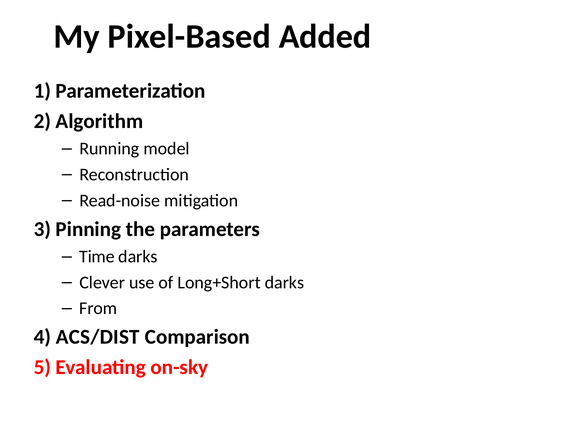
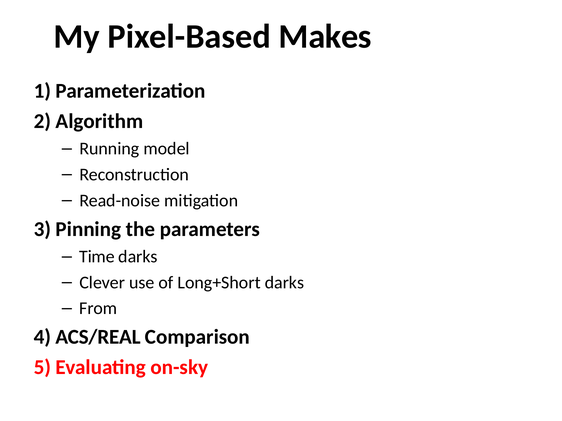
Added: Added -> Makes
ACS/DIST: ACS/DIST -> ACS/REAL
